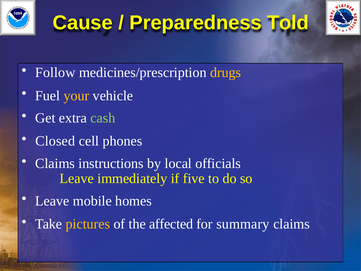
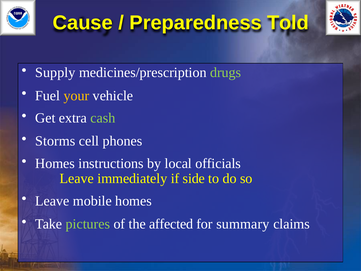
Follow: Follow -> Supply
drugs colour: yellow -> light green
Closed: Closed -> Storms
Claims at (55, 163): Claims -> Homes
five: five -> side
pictures colour: yellow -> light green
